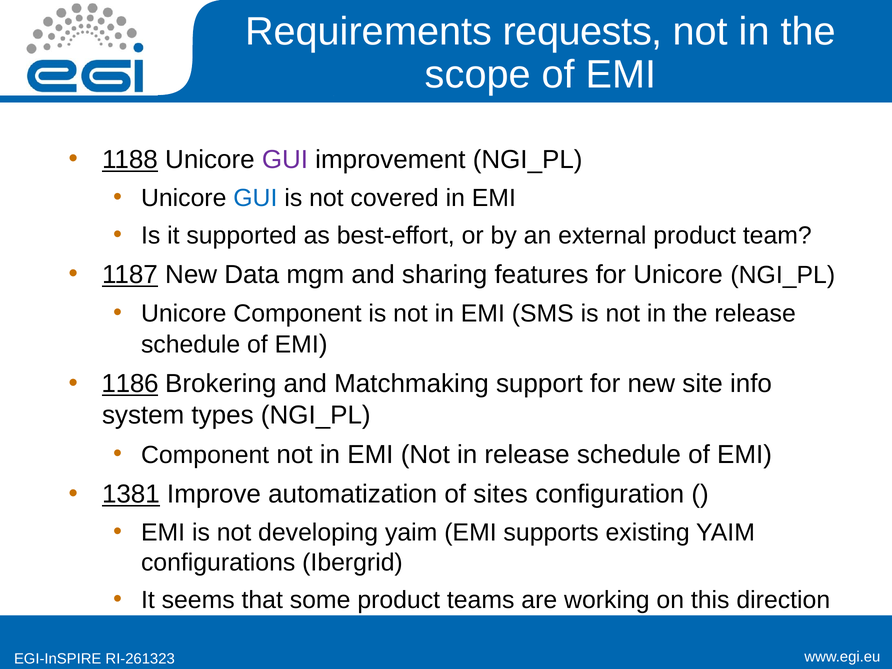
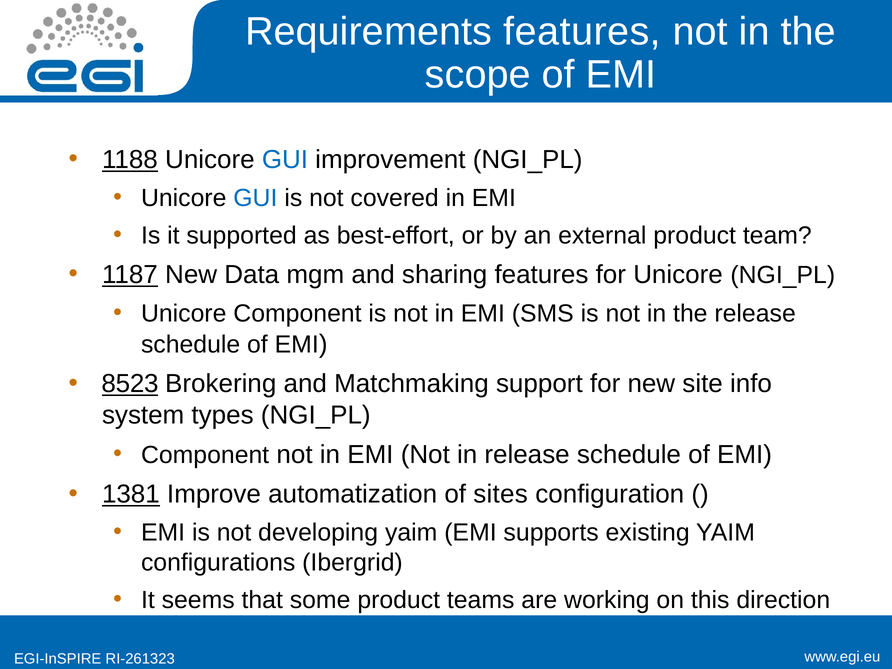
Requirements requests: requests -> features
GUI at (285, 160) colour: purple -> blue
1186: 1186 -> 8523
